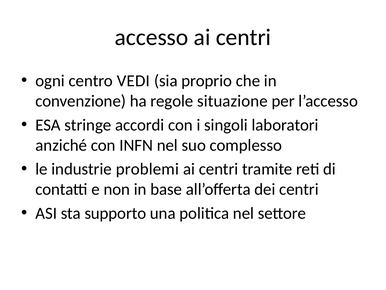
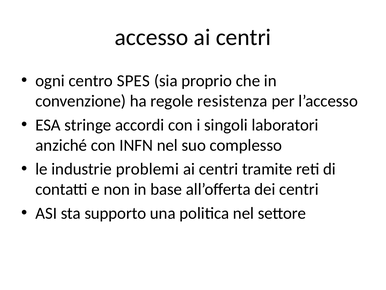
VEDI: VEDI -> SPES
situazione: situazione -> resistenza
